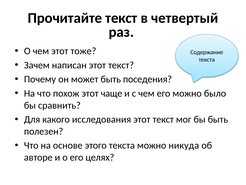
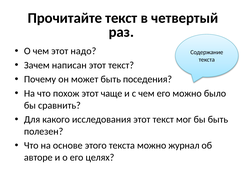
тоже: тоже -> надо
никуда: никуда -> журнал
